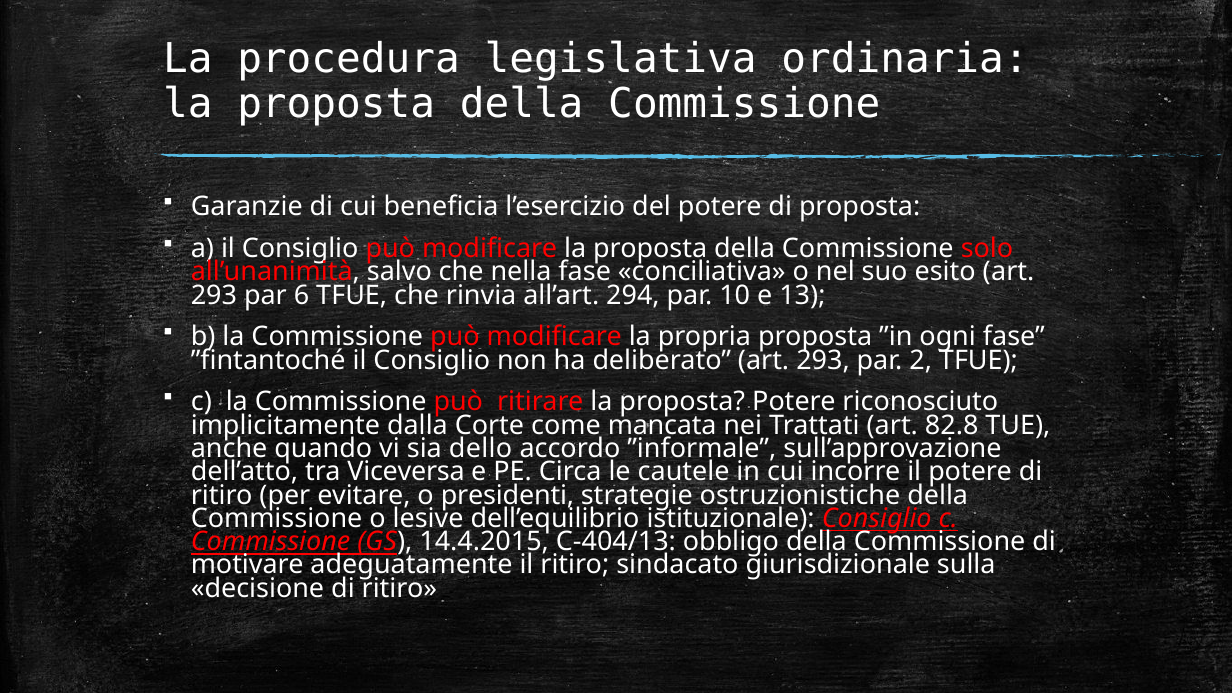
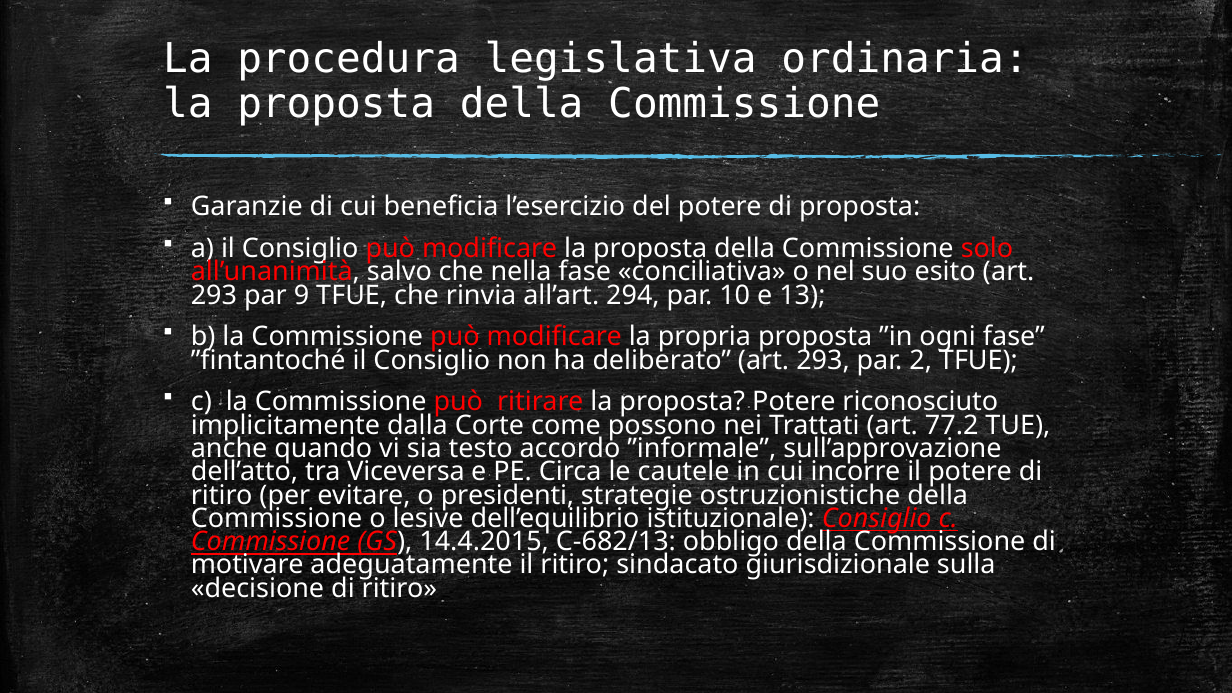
6: 6 -> 9
mancata: mancata -> possono
82.8: 82.8 -> 77.2
dello: dello -> testo
C-404/13: C-404/13 -> C-682/13
